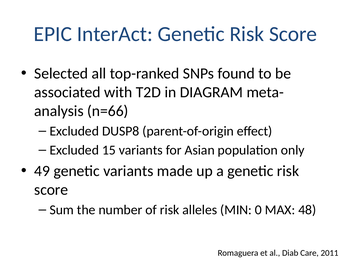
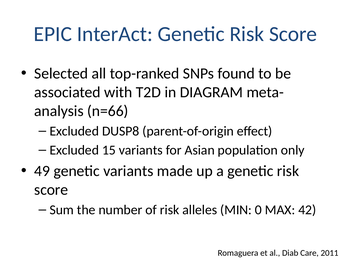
48: 48 -> 42
